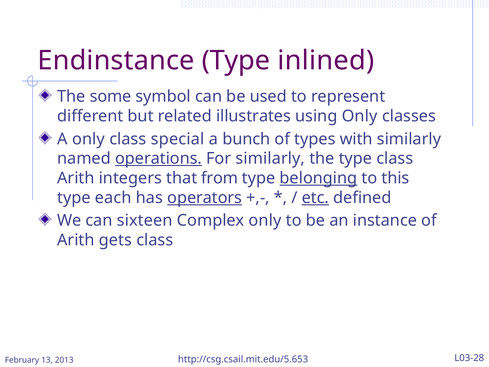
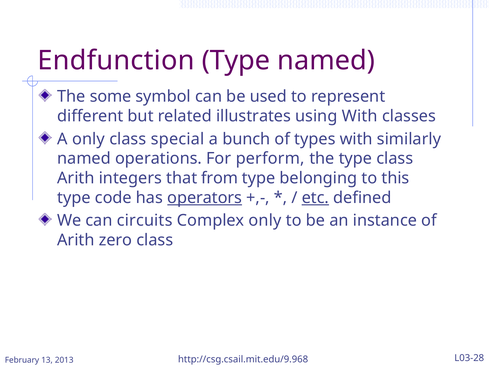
Endinstance: Endinstance -> Endfunction
Type inlined: inlined -> named
using Only: Only -> With
operations underline: present -> none
For similarly: similarly -> perform
belonging underline: present -> none
each: each -> code
sixteen: sixteen -> circuits
gets: gets -> zero
http://csg.csail.mit.edu/5.653: http://csg.csail.mit.edu/5.653 -> http://csg.csail.mit.edu/9.968
